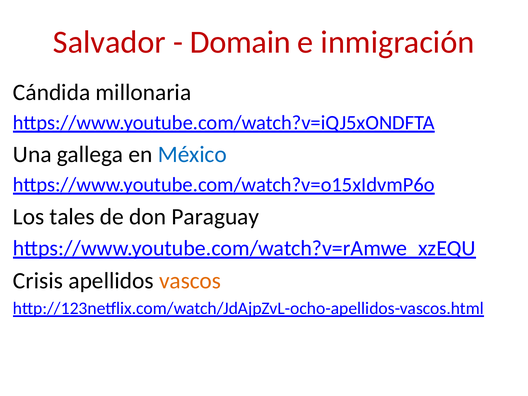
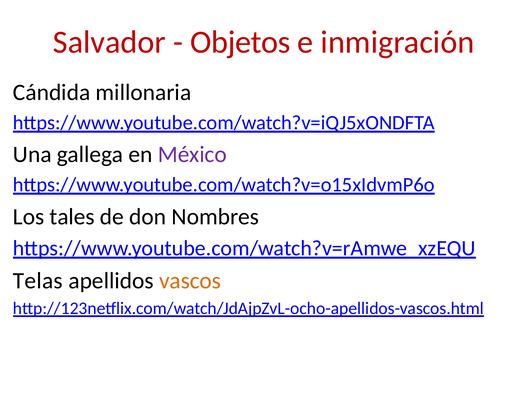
Domain: Domain -> Objetos
México colour: blue -> purple
Paraguay: Paraguay -> Nombres
Crisis: Crisis -> Telas
